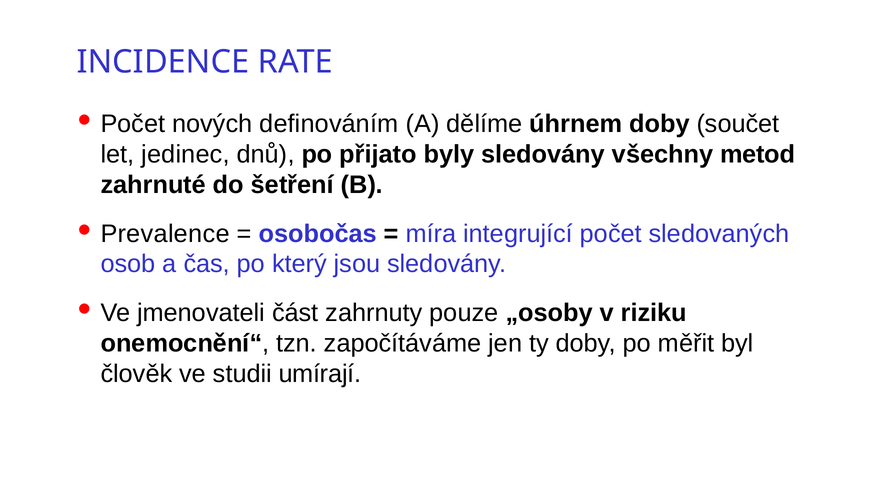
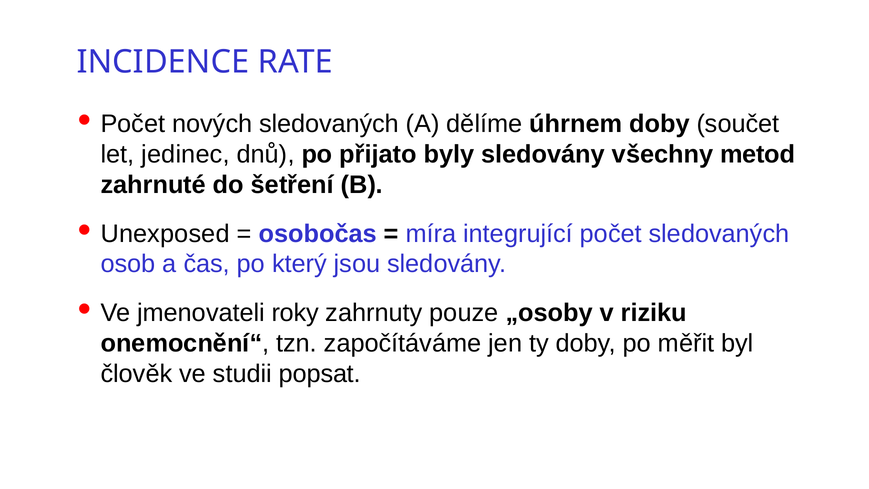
nových definováním: definováním -> sledovaných
Prevalence: Prevalence -> Unexposed
část: část -> roky
umírají: umírají -> popsat
